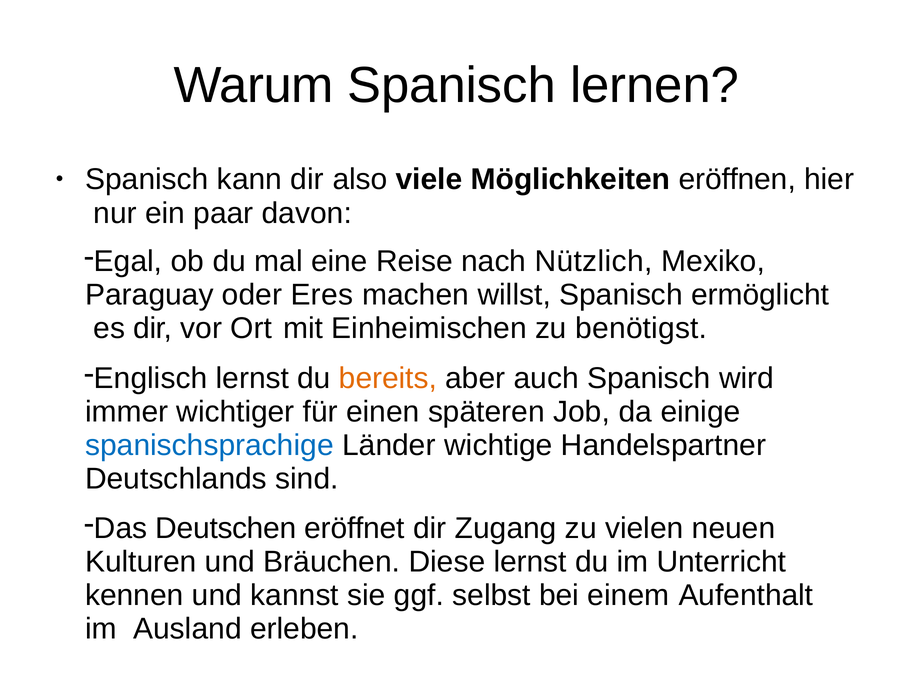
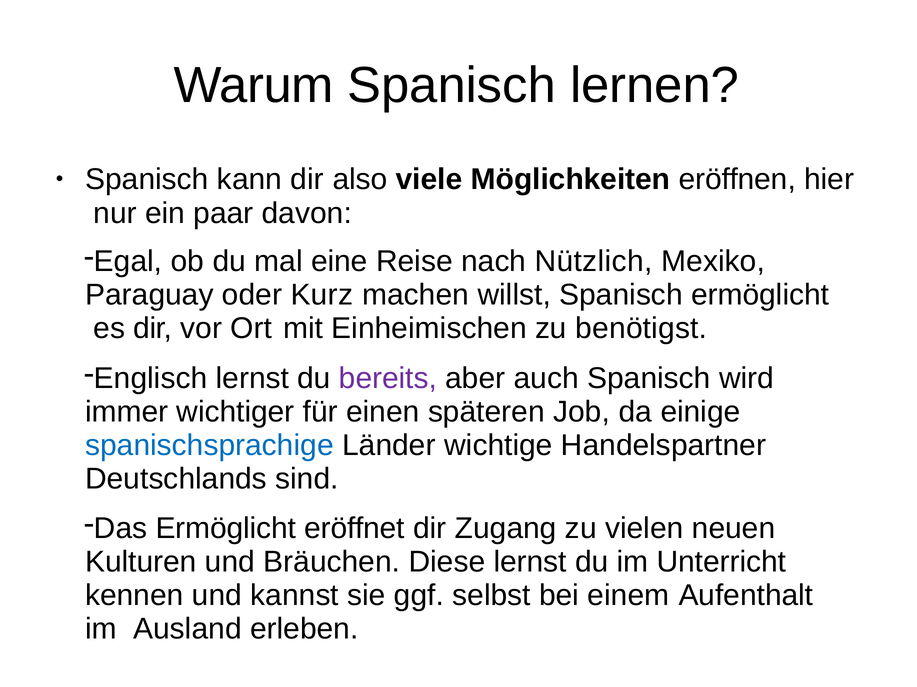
Eres: Eres -> Kurz
bereits colour: orange -> purple
Das Deutschen: Deutschen -> Ermöglicht
